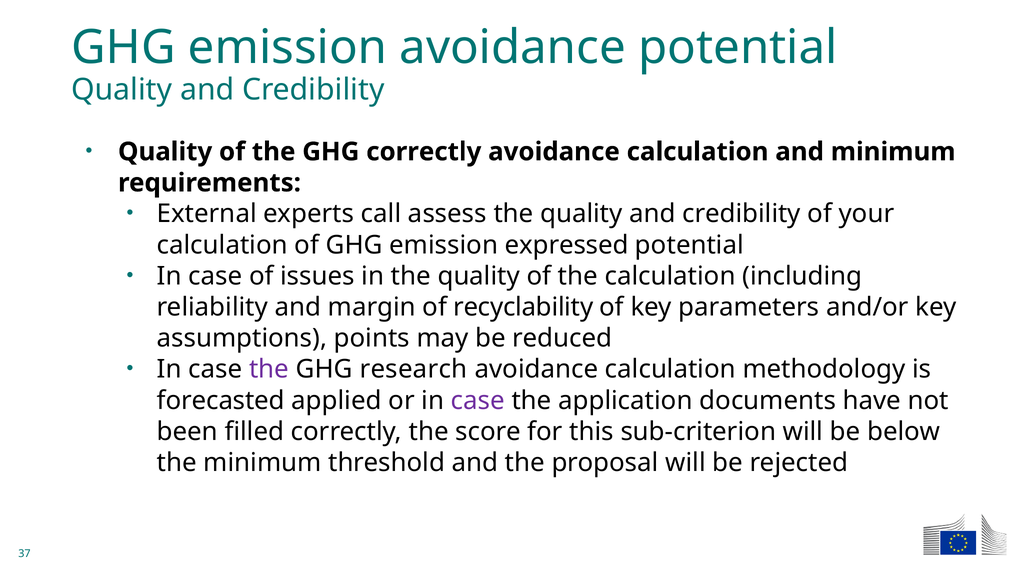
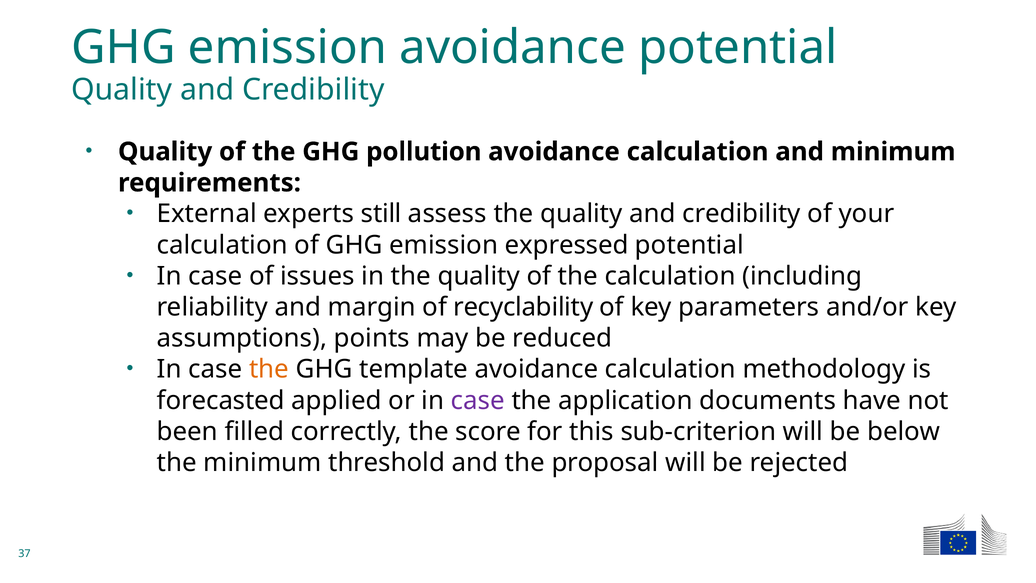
GHG correctly: correctly -> pollution
call: call -> still
the at (269, 369) colour: purple -> orange
research: research -> template
